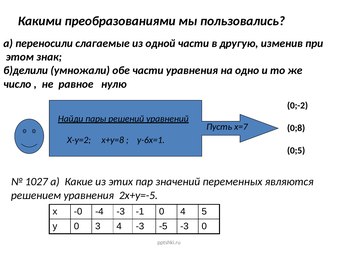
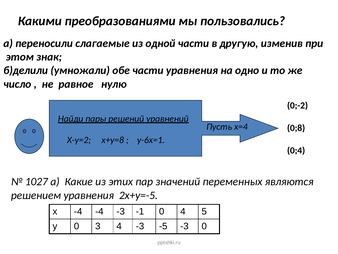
х=7: х=7 -> х=4
0;5: 0;5 -> 0;4
х -0: -0 -> -4
